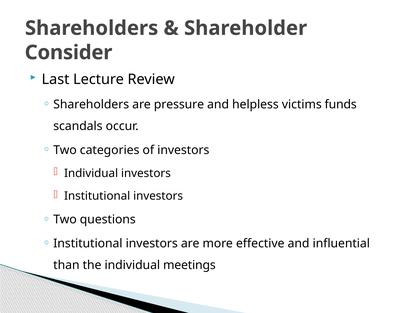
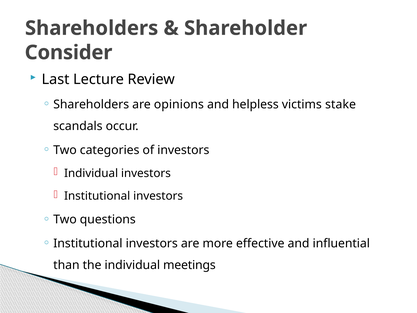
pressure: pressure -> opinions
funds: funds -> stake
